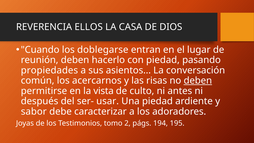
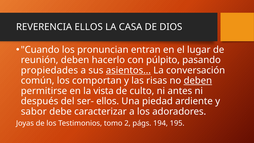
doblegarse: doblegarse -> pronuncian
con piedad: piedad -> púlpito
asientos underline: none -> present
acercarnos: acercarnos -> comportan
ser- usar: usar -> ellos
